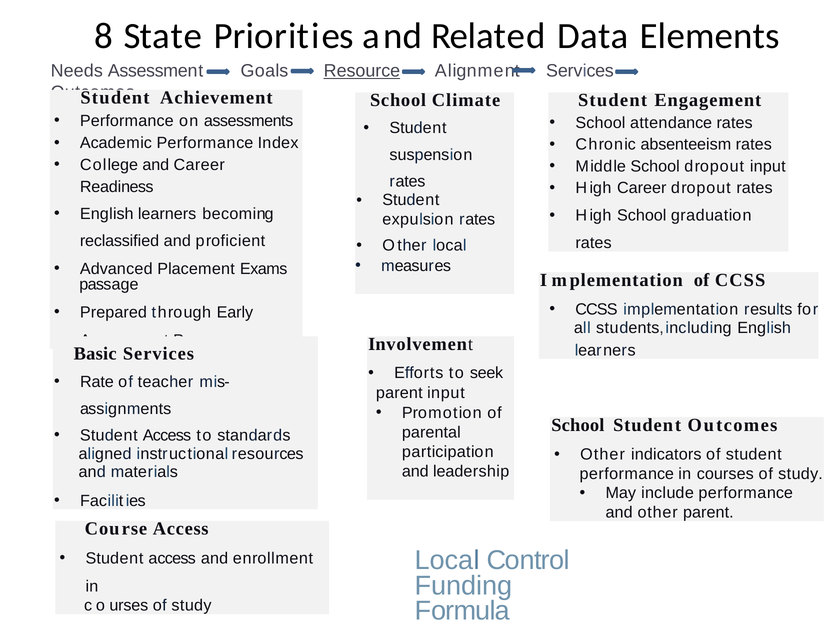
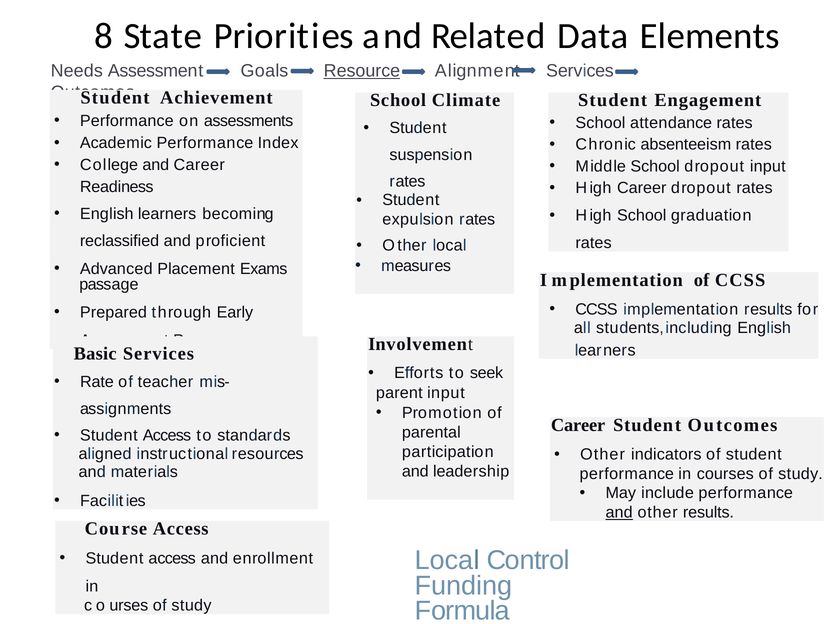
School at (578, 425): School -> Career
and at (619, 512) underline: none -> present
other parent: parent -> results
